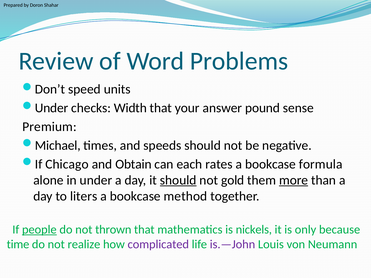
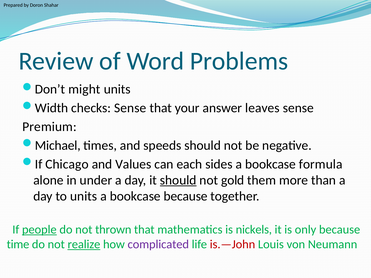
speed: speed -> might
Under at (52, 108): Under -> Width
checks Width: Width -> Sense
pound: pound -> leaves
Obtain: Obtain -> Values
rates: rates -> sides
more underline: present -> none
to liters: liters -> units
bookcase method: method -> because
realize underline: none -> present
is.—John colour: purple -> red
